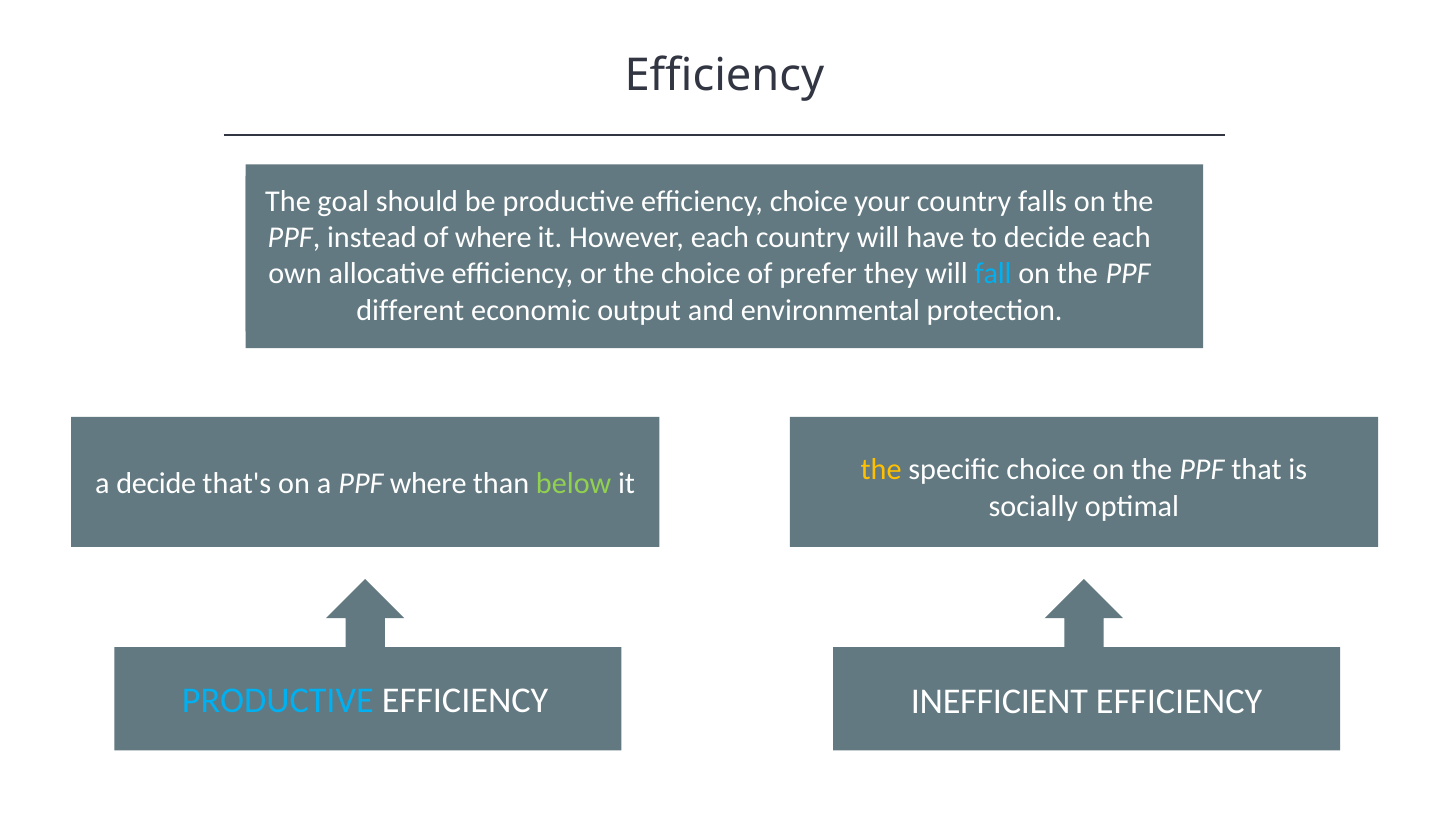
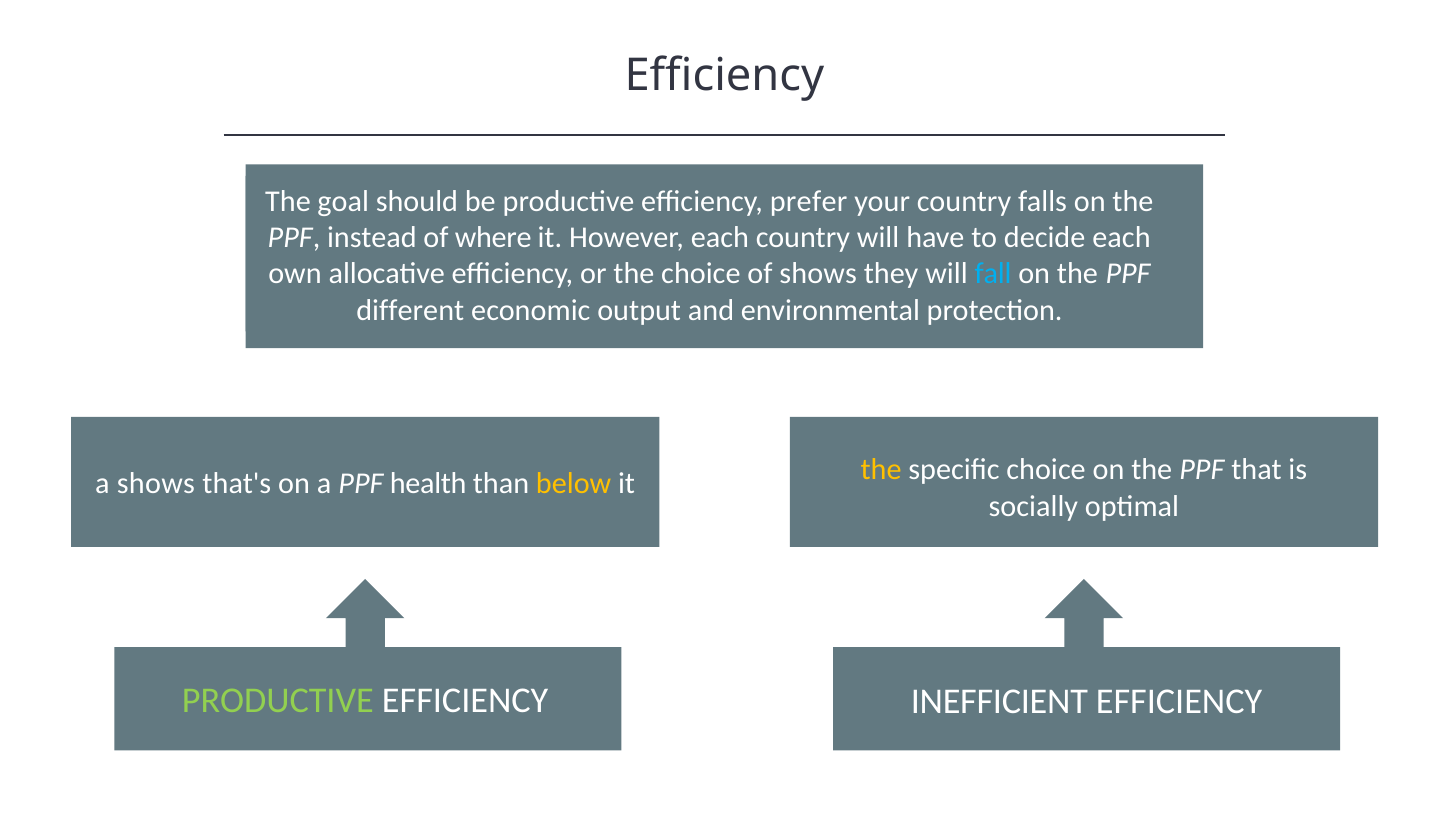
efficiency choice: choice -> prefer
of prefer: prefer -> shows
a decide: decide -> shows
PPF where: where -> health
below colour: light green -> yellow
PRODUCTIVE at (278, 701) colour: light blue -> light green
